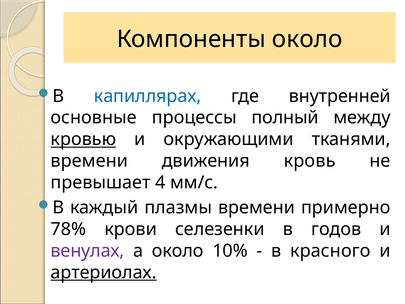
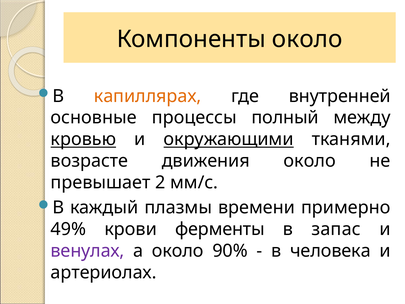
капиллярах colour: blue -> orange
окружающими underline: none -> present
времени at (89, 161): времени -> возрасте
движения кровь: кровь -> около
4: 4 -> 2
78%: 78% -> 49%
селезенки: селезенки -> ферменты
годов: годов -> запас
10%: 10% -> 90%
красного: красного -> человека
артериолах underline: present -> none
